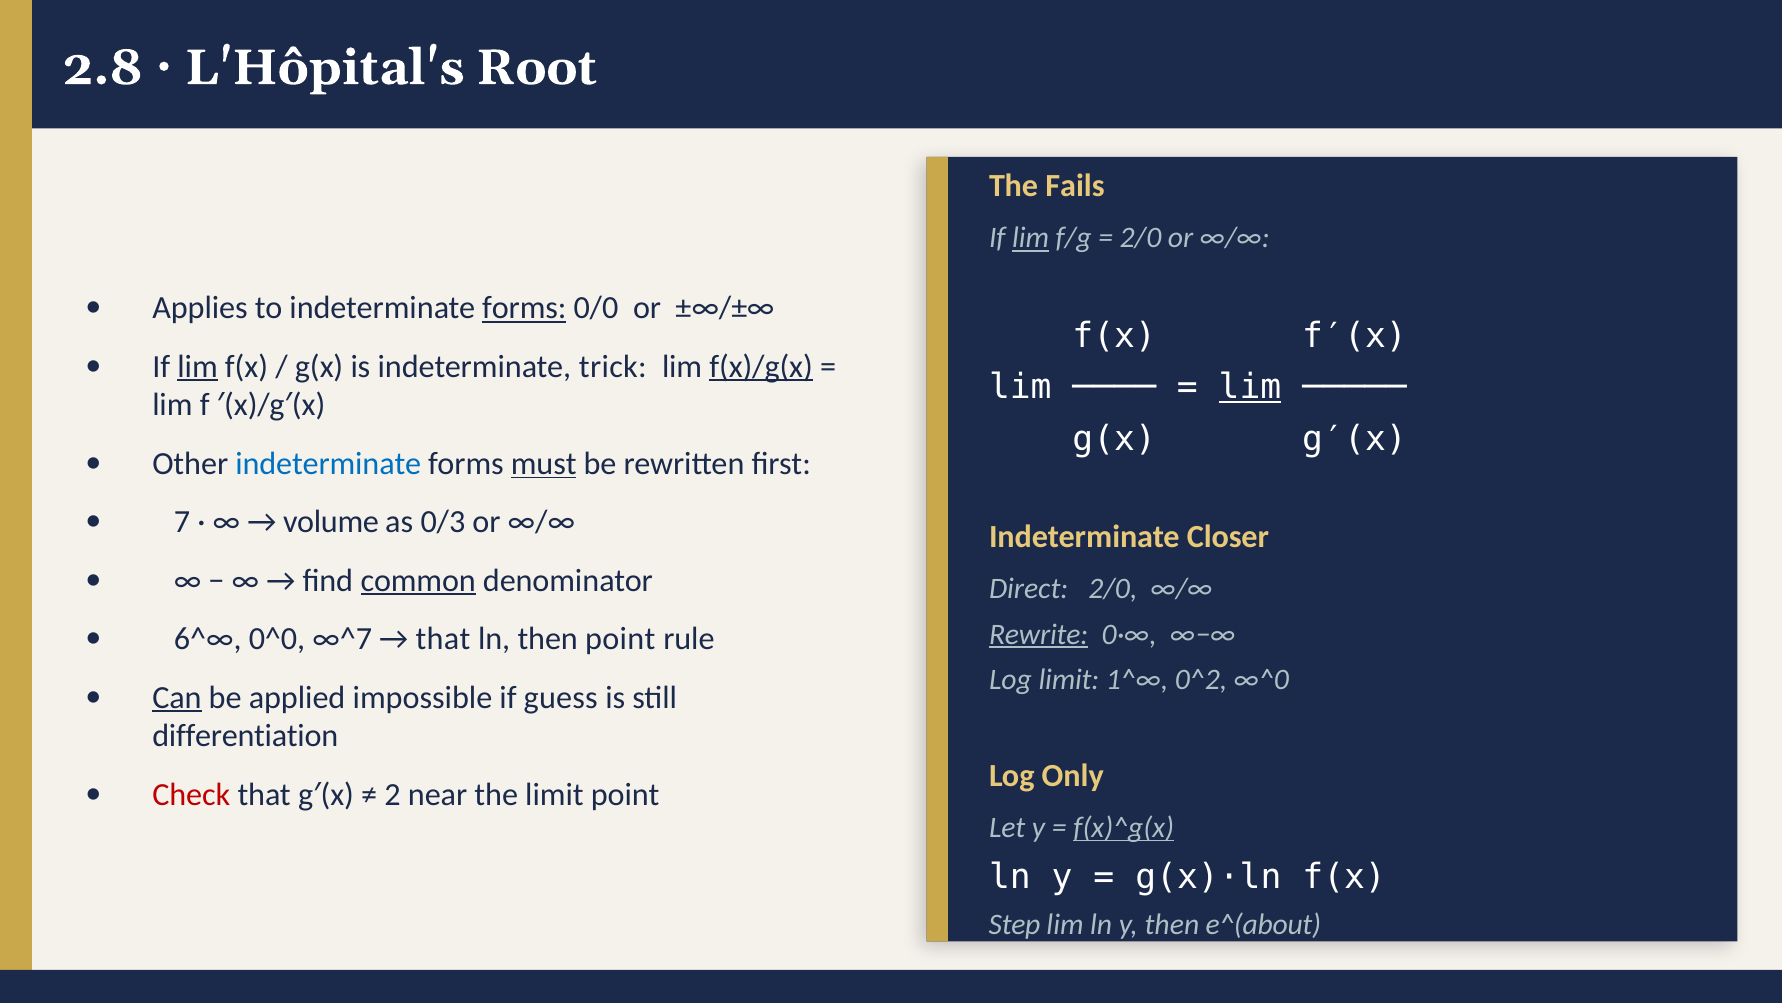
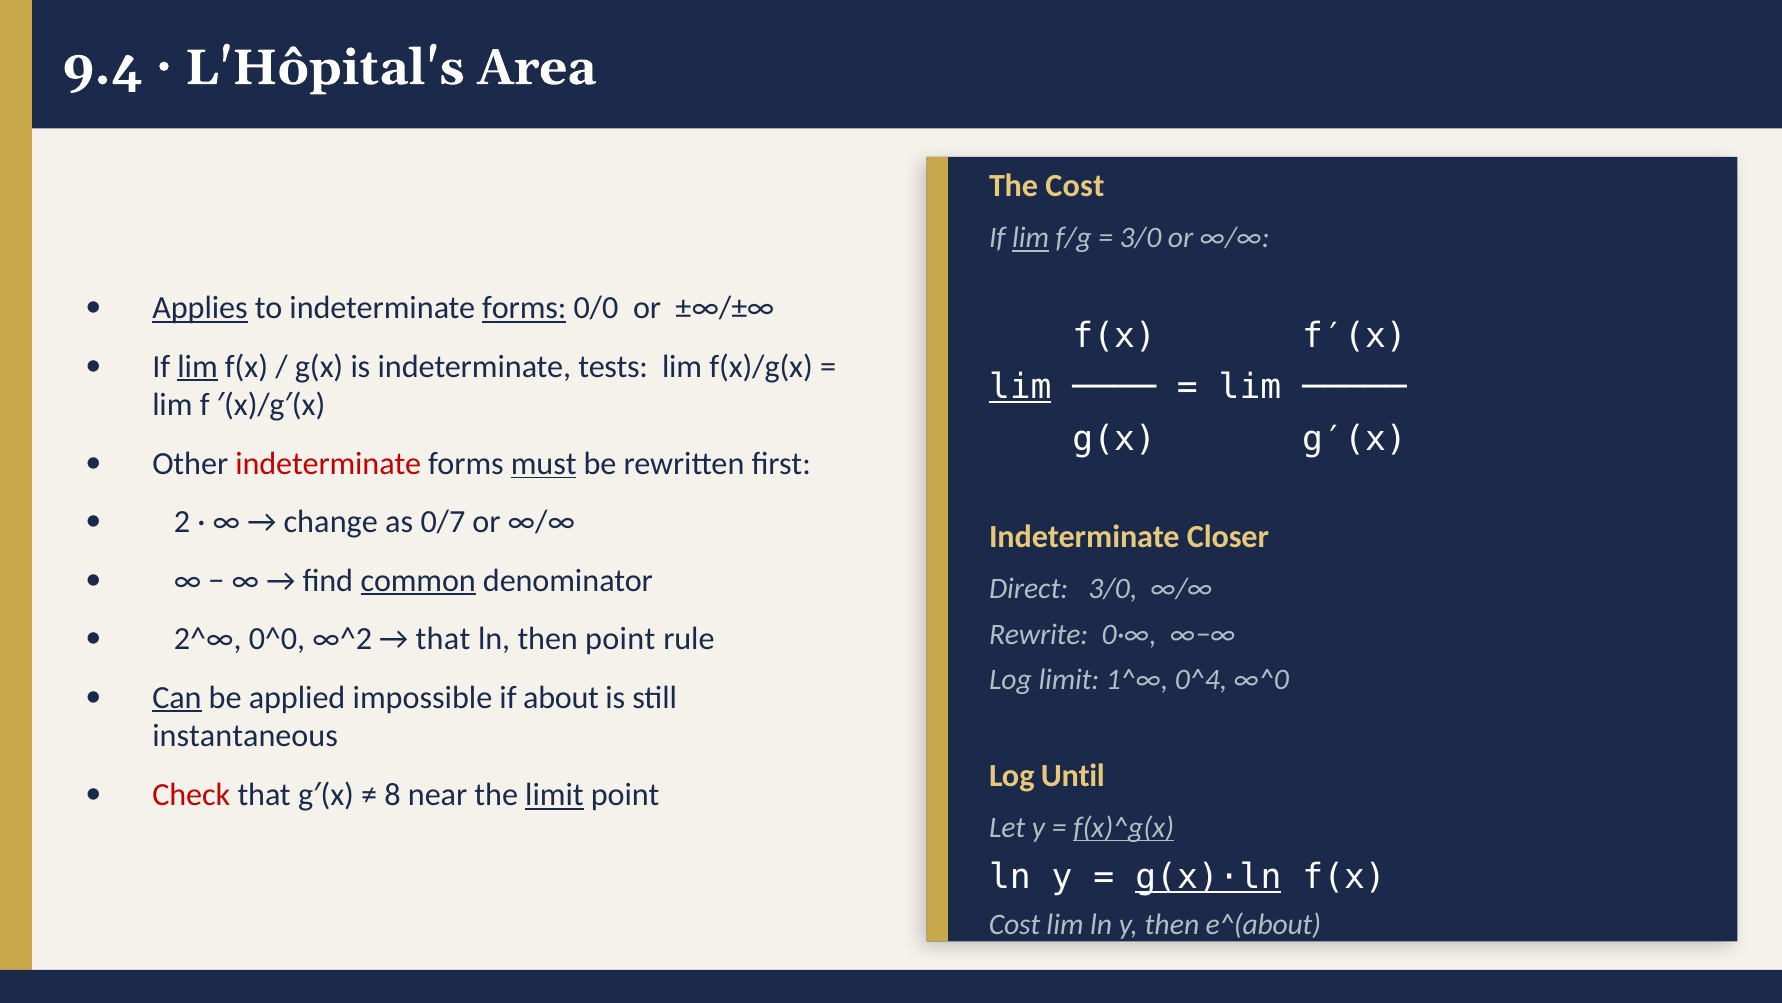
2.8: 2.8 -> 9.4
Root: Root -> Area
The Fails: Fails -> Cost
2/0 at (1140, 238): 2/0 -> 3/0
Applies underline: none -> present
trick: trick -> tests
f(x)/g(x underline: present -> none
lim at (1020, 387) underline: none -> present
lim at (1250, 387) underline: present -> none
indeterminate at (328, 463) colour: blue -> red
7: 7 -> 2
volume: volume -> change
0/3: 0/3 -> 0/7
Direct 2/0: 2/0 -> 3/0
Rewrite underline: present -> none
6^∞: 6^∞ -> 2^∞
∞^7: ∞^7 -> ∞^2
0^2: 0^2 -> 0^4
guess: guess -> about
differentiation: differentiation -> instantaneous
Only: Only -> Until
2: 2 -> 8
limit at (554, 794) underline: none -> present
g(x)·ln underline: none -> present
Step at (1015, 924): Step -> Cost
